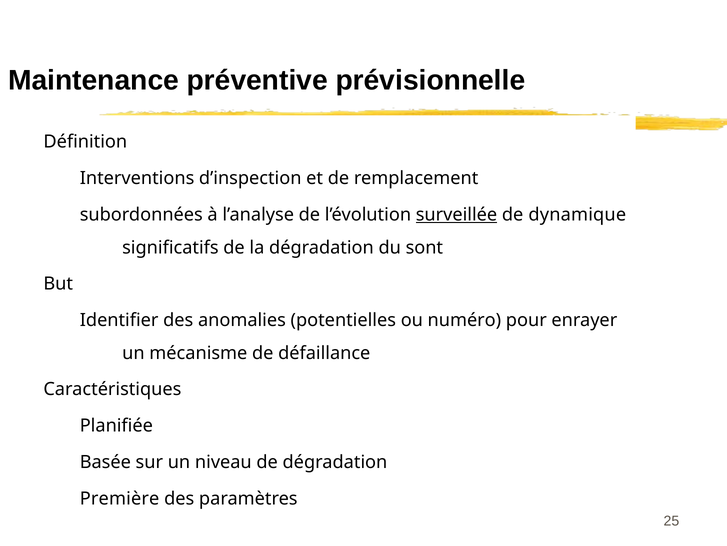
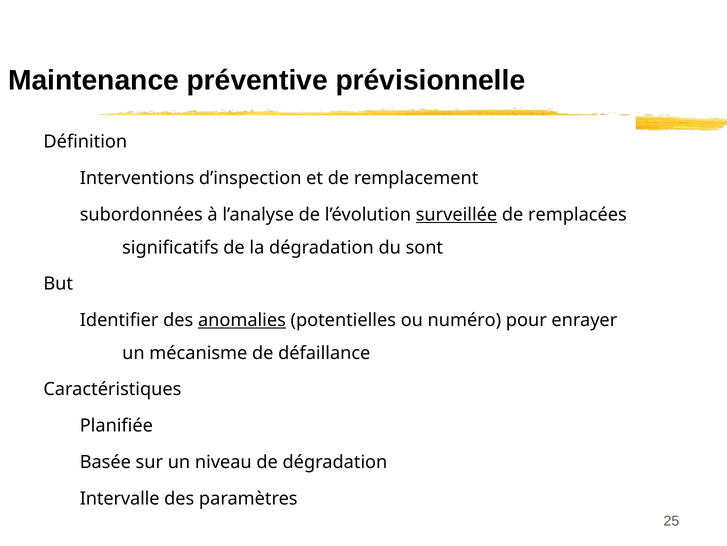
dynamique: dynamique -> remplacées
anomalies underline: none -> present
Première: Première -> Intervalle
